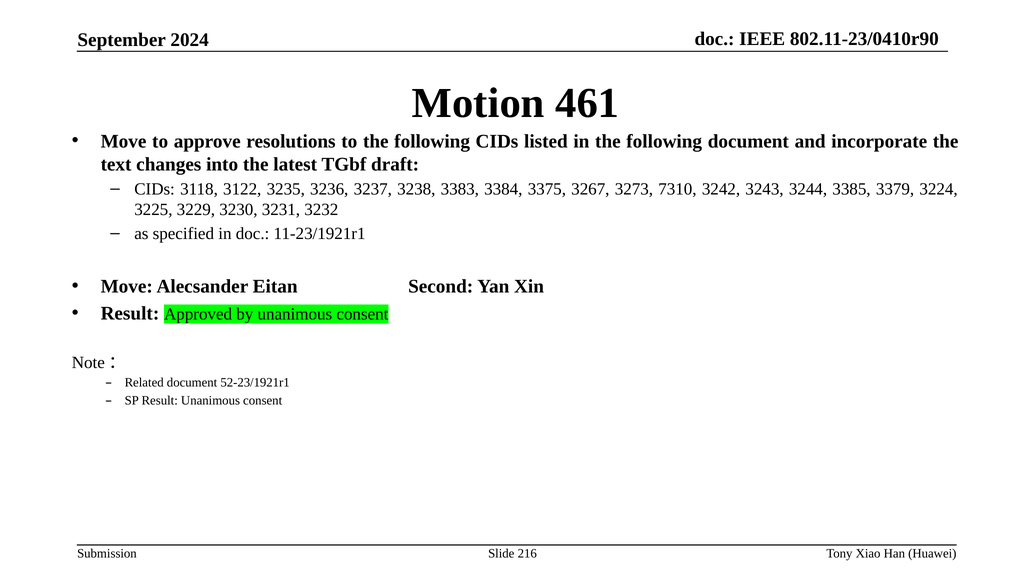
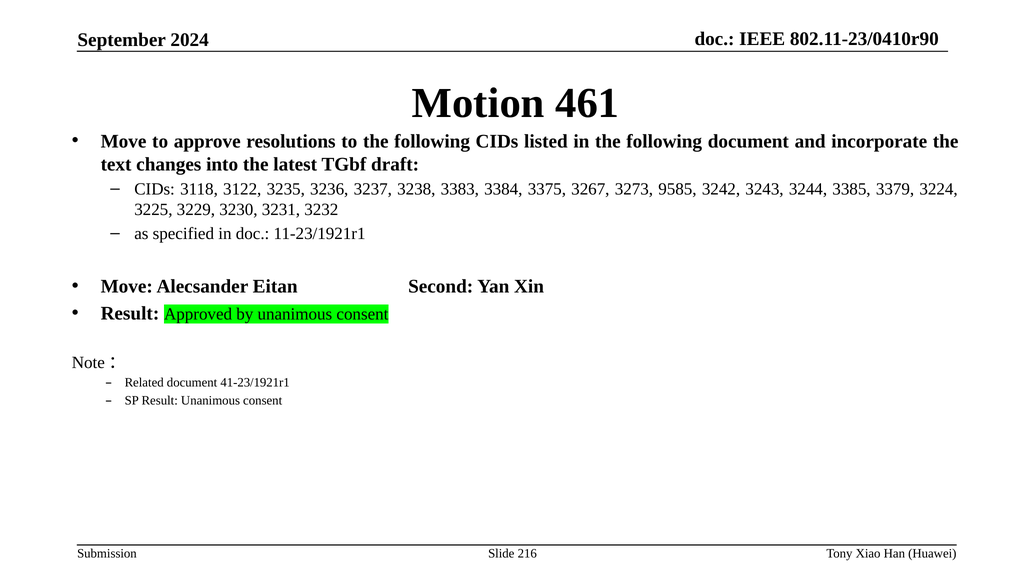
7310: 7310 -> 9585
52-23/1921r1: 52-23/1921r1 -> 41-23/1921r1
